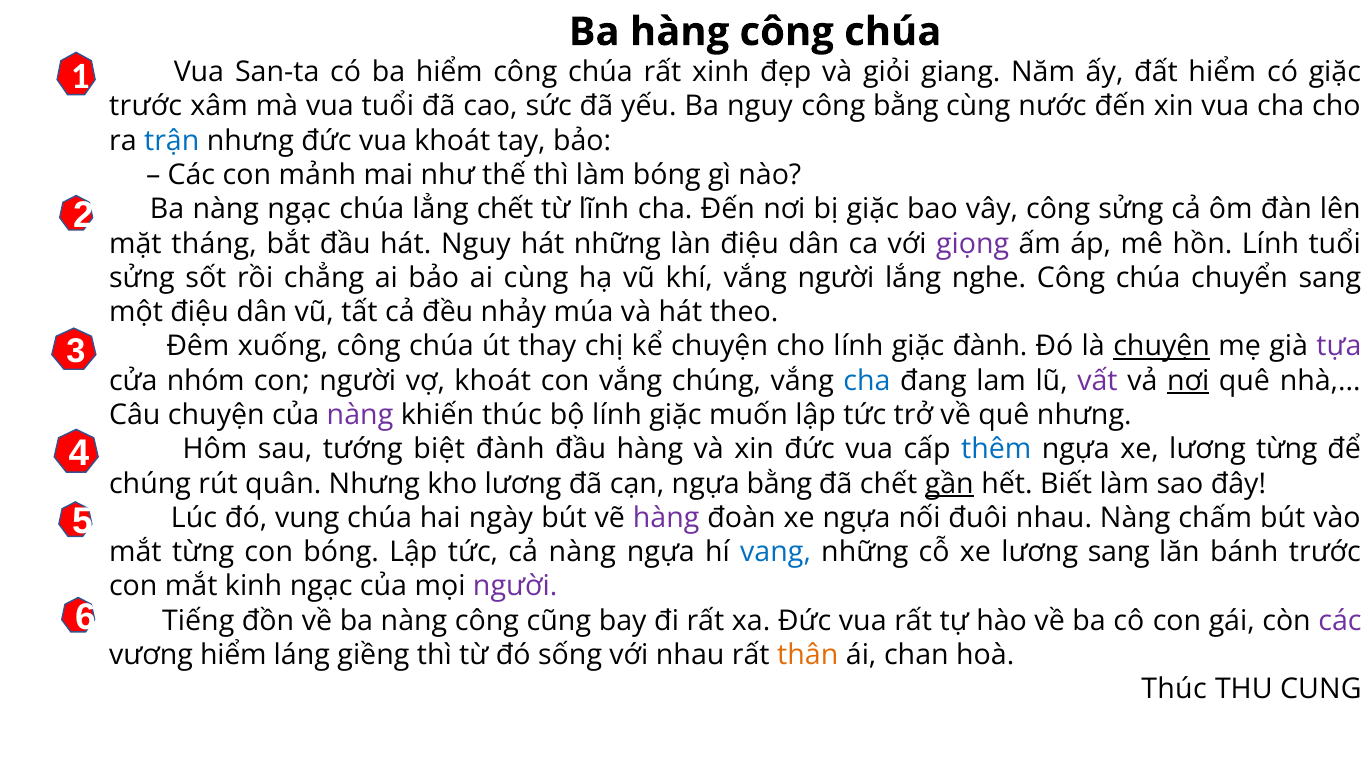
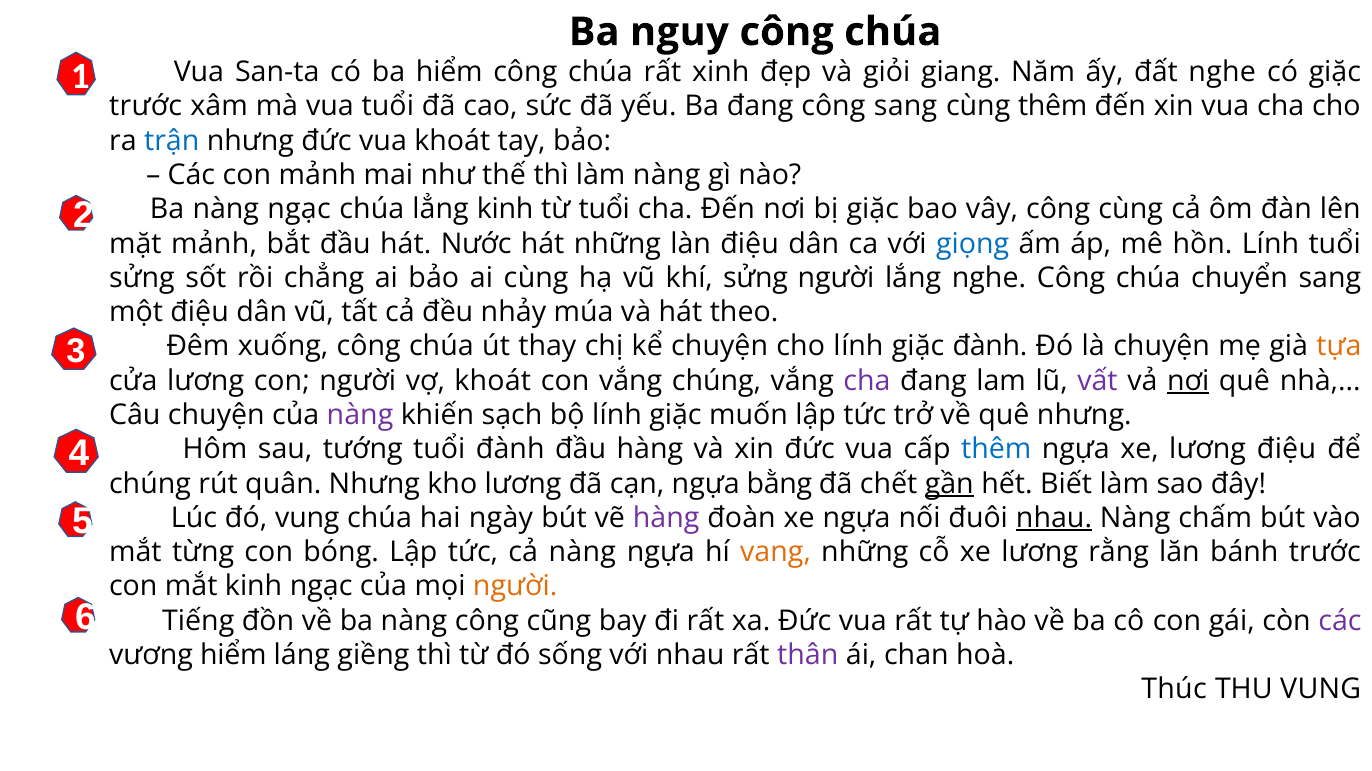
Ba hàng: hàng -> nguy
đất hiểm: hiểm -> nghe
Ba nguy: nguy -> đang
công bằng: bằng -> sang
cùng nước: nước -> thêm
làm bóng: bóng -> nàng
lẳng chết: chết -> kinh
từ lĩnh: lĩnh -> tuổi
công sửng: sửng -> cùng
mặt tháng: tháng -> mảnh
hát Nguy: Nguy -> Nước
giọng colour: purple -> blue
khí vắng: vắng -> sửng
chuyện at (1162, 347) underline: present -> none
tựa colour: purple -> orange
cửa nhóm: nhóm -> lương
cha at (867, 381) colour: blue -> purple
khiến thúc: thúc -> sạch
tướng biệt: biệt -> tuổi
lương từng: từng -> điệu
nhau at (1054, 518) underline: none -> present
vang colour: blue -> orange
lương sang: sang -> rằng
người at (515, 587) colour: purple -> orange
thân colour: orange -> purple
THU CUNG: CUNG -> VUNG
